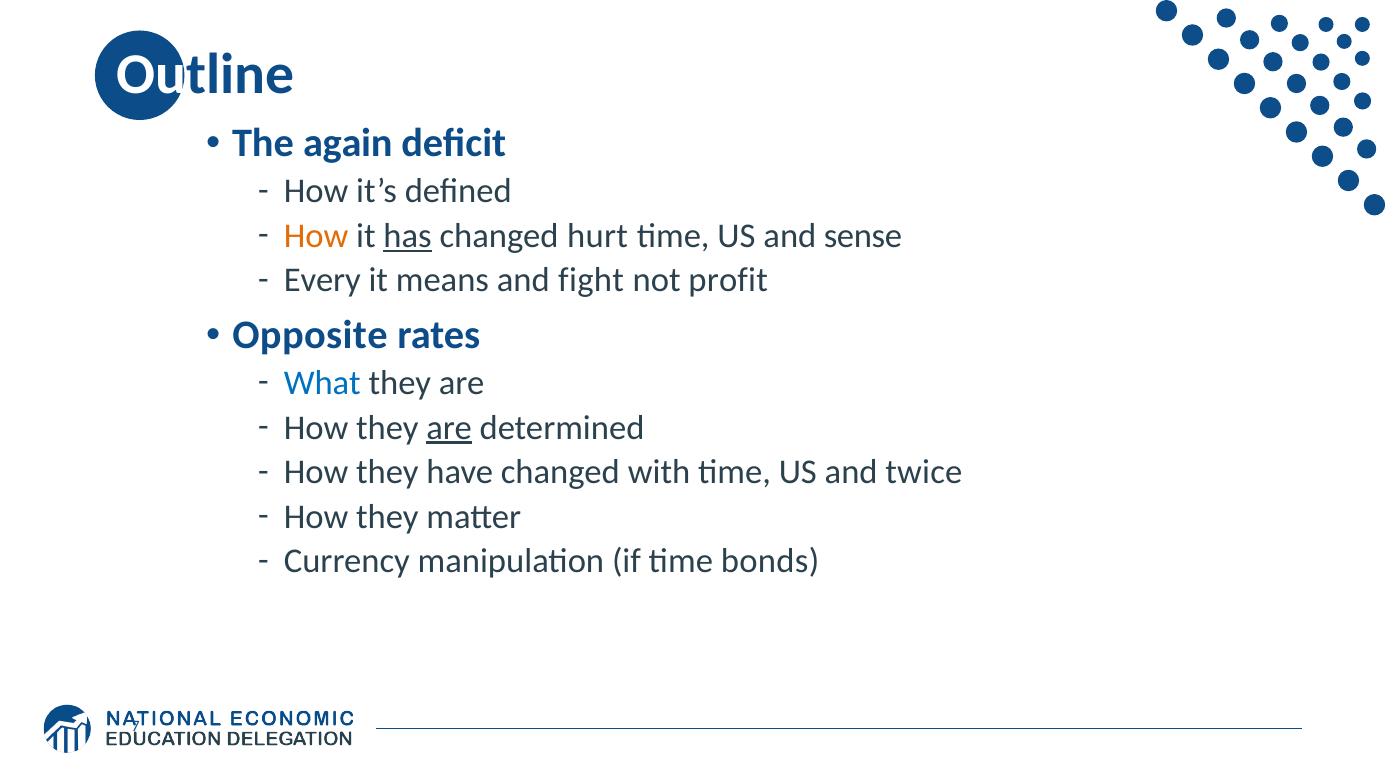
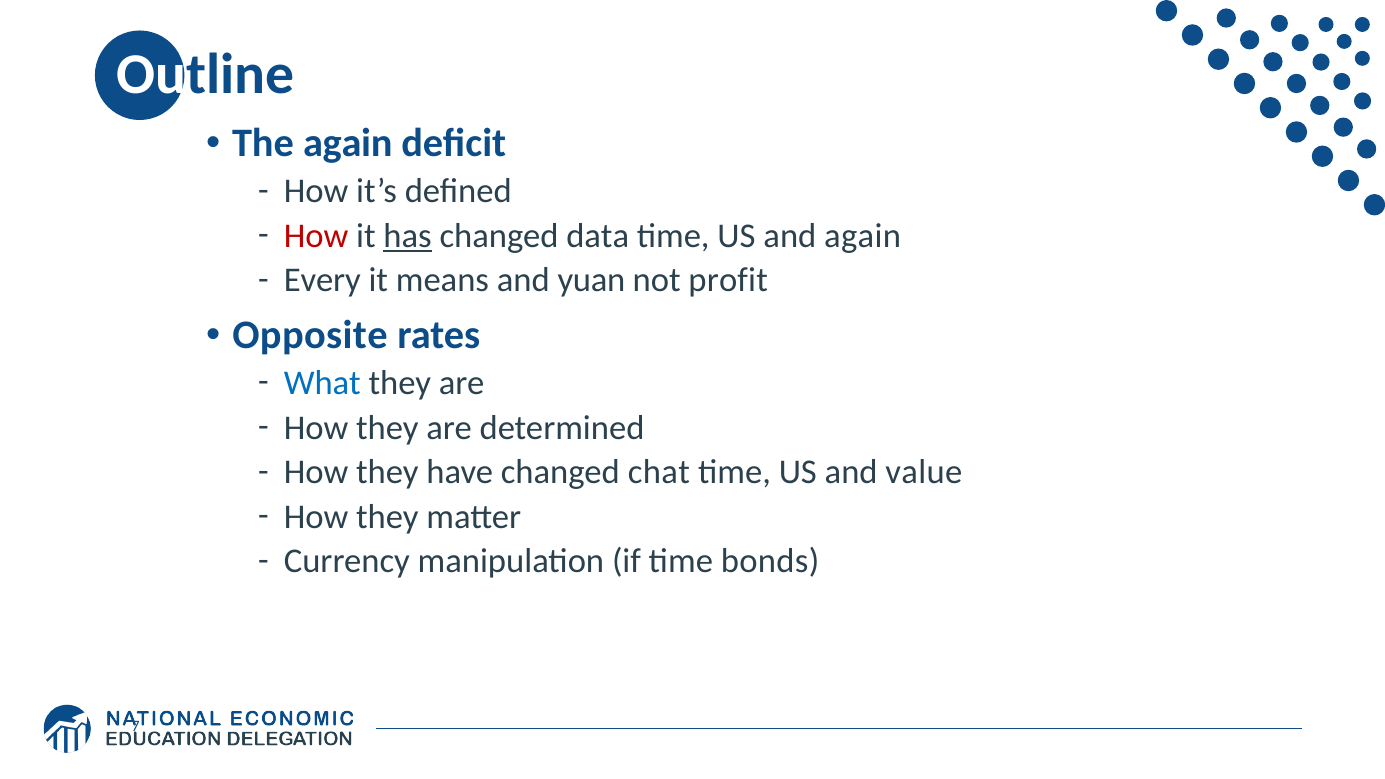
How at (316, 236) colour: orange -> red
hurt: hurt -> data
and sense: sense -> again
fight: fight -> yuan
are at (449, 428) underline: present -> none
with: with -> chat
twice: twice -> value
